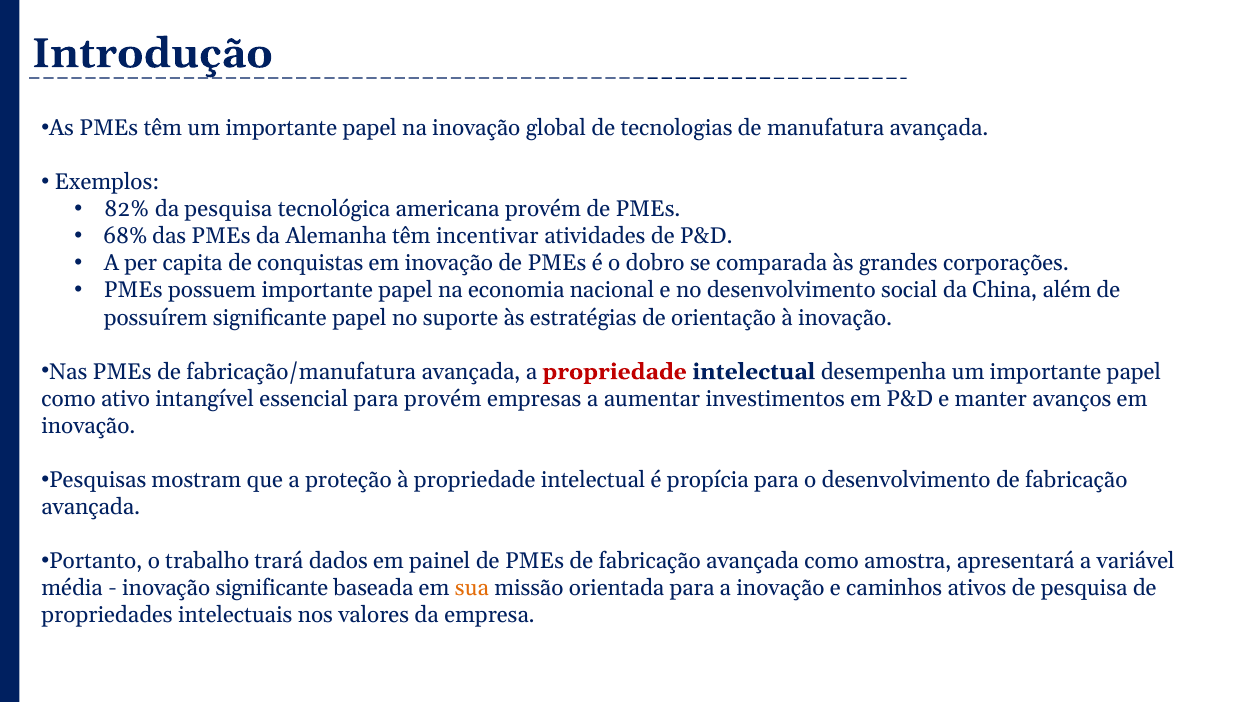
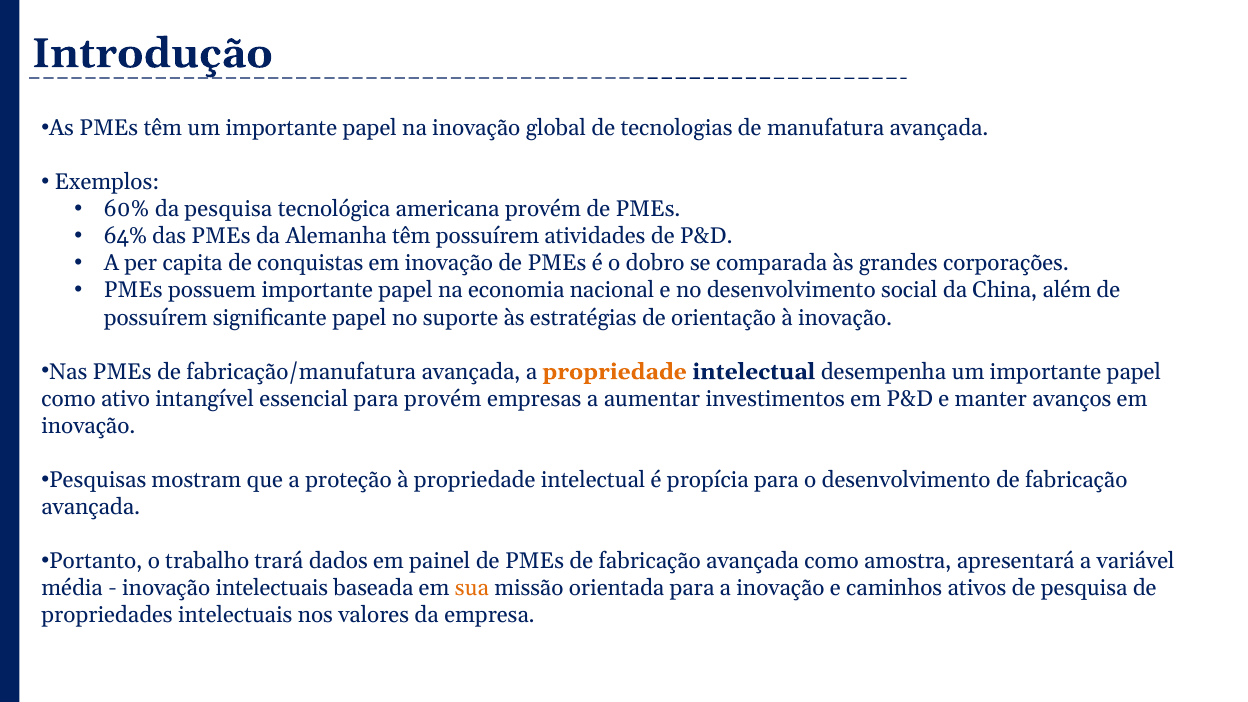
82%: 82% -> 60%
68%: 68% -> 64%
têm incentivar: incentivar -> possuírem
propriedade at (615, 372) colour: red -> orange
inovação significante: significante -> intelectuais
